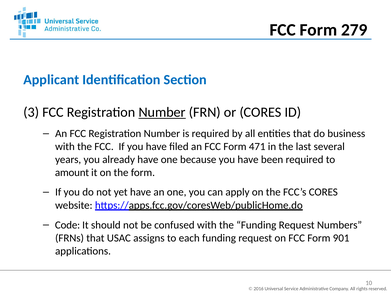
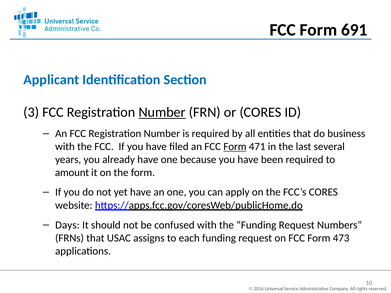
279: 279 -> 691
Form at (235, 147) underline: none -> present
Code: Code -> Days
901: 901 -> 473
